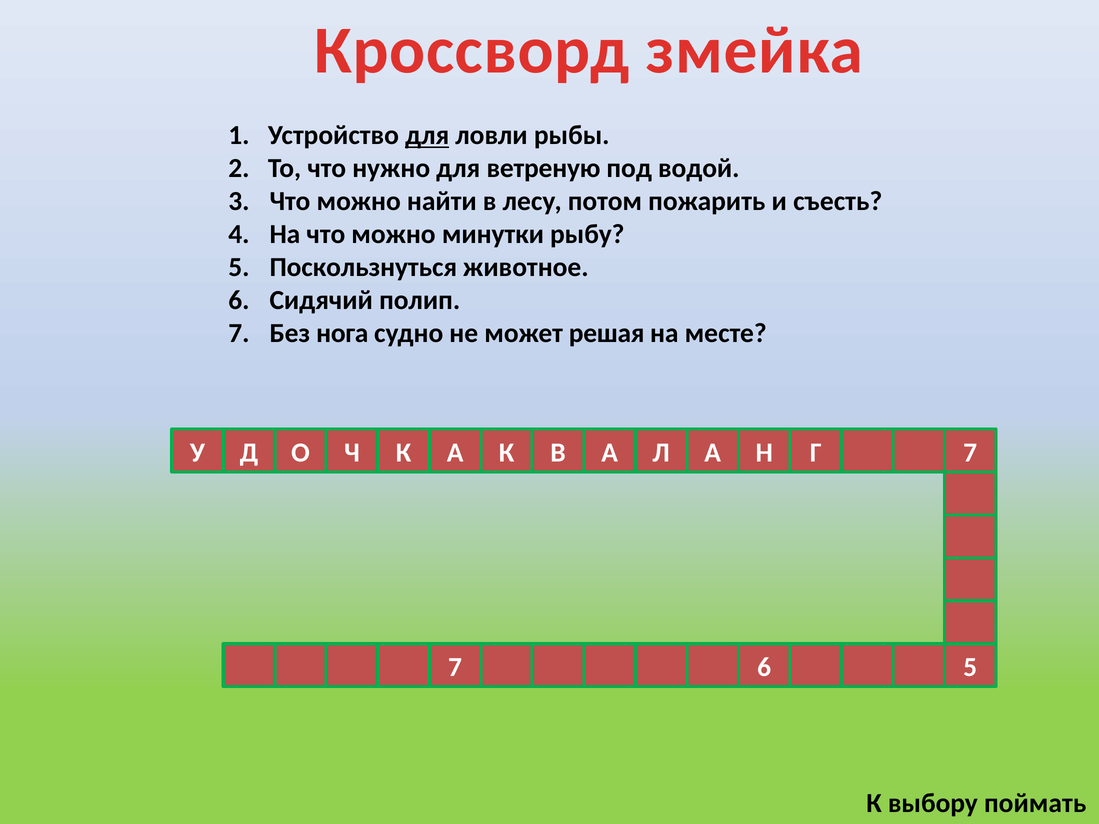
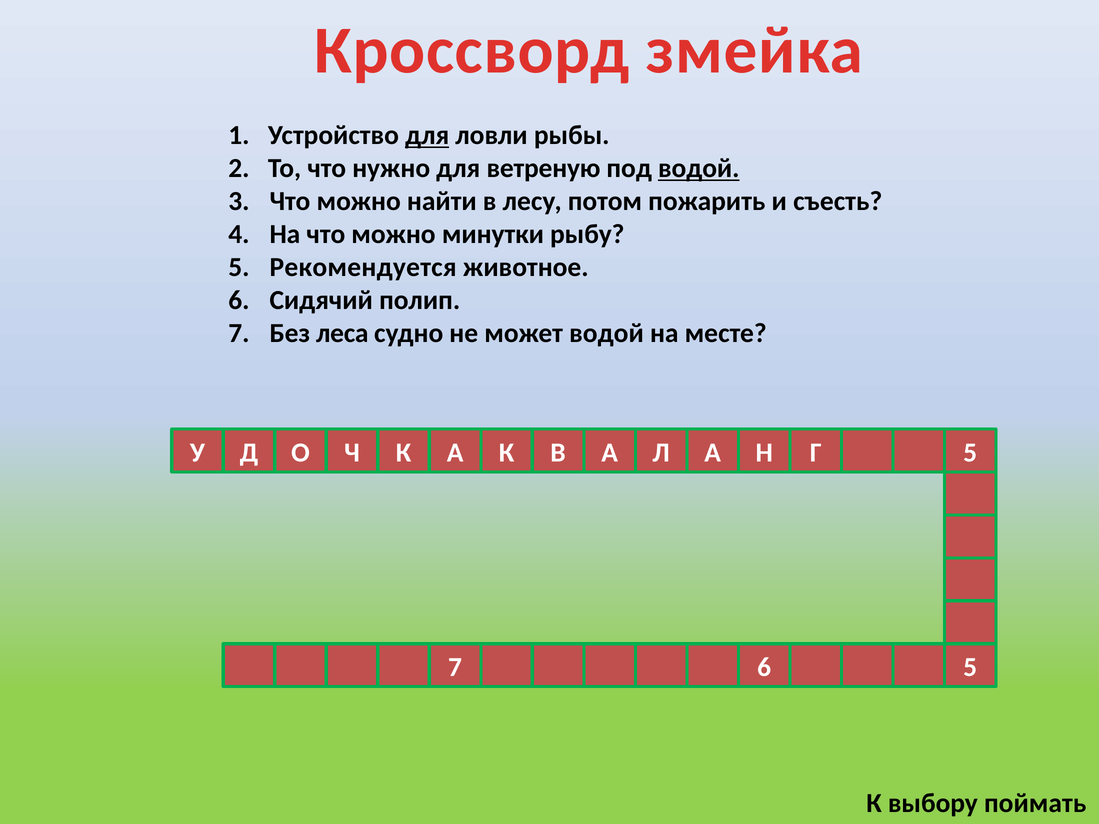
водой at (699, 168) underline: none -> present
Поскользнуться: Поскользнуться -> Рекомендуется
нога: нога -> леса
может решая: решая -> водой
Г 7: 7 -> 5
